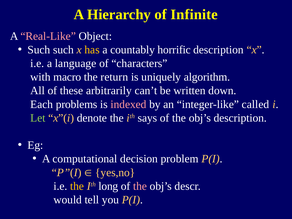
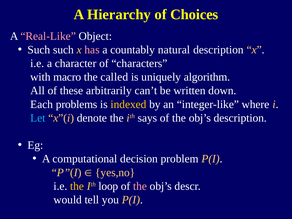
Infinite: Infinite -> Choices
has colour: yellow -> pink
horrific: horrific -> natural
language: language -> character
return: return -> called
indexed colour: pink -> yellow
called: called -> where
Let colour: light green -> light blue
long: long -> loop
